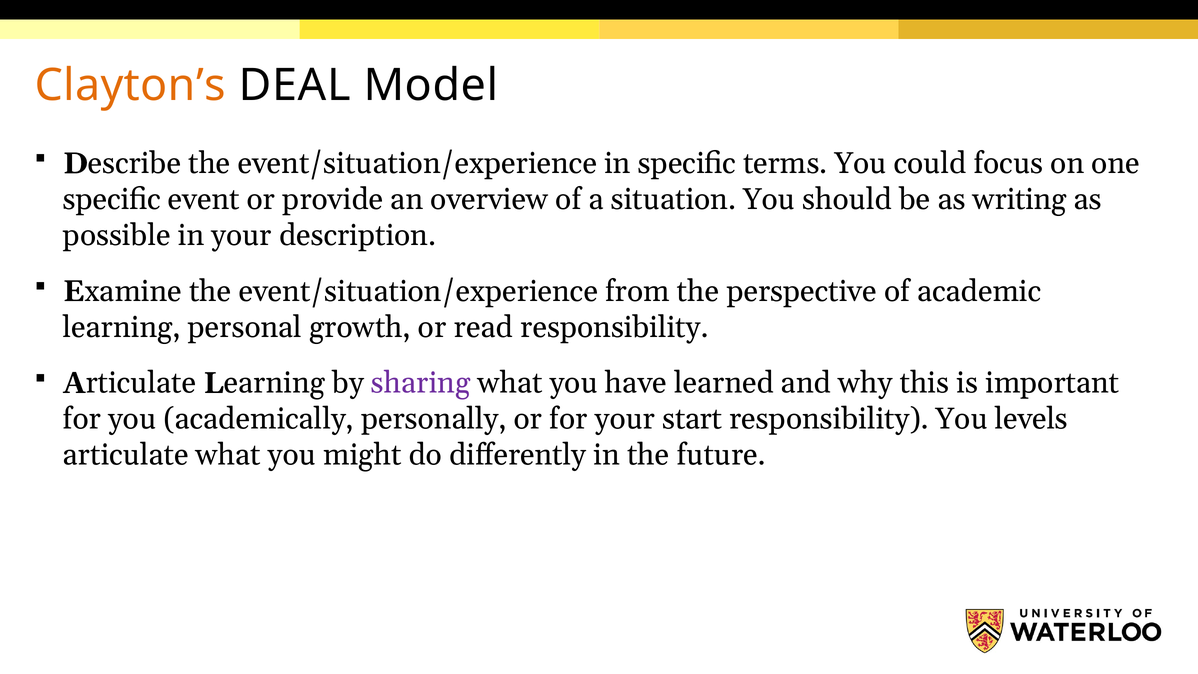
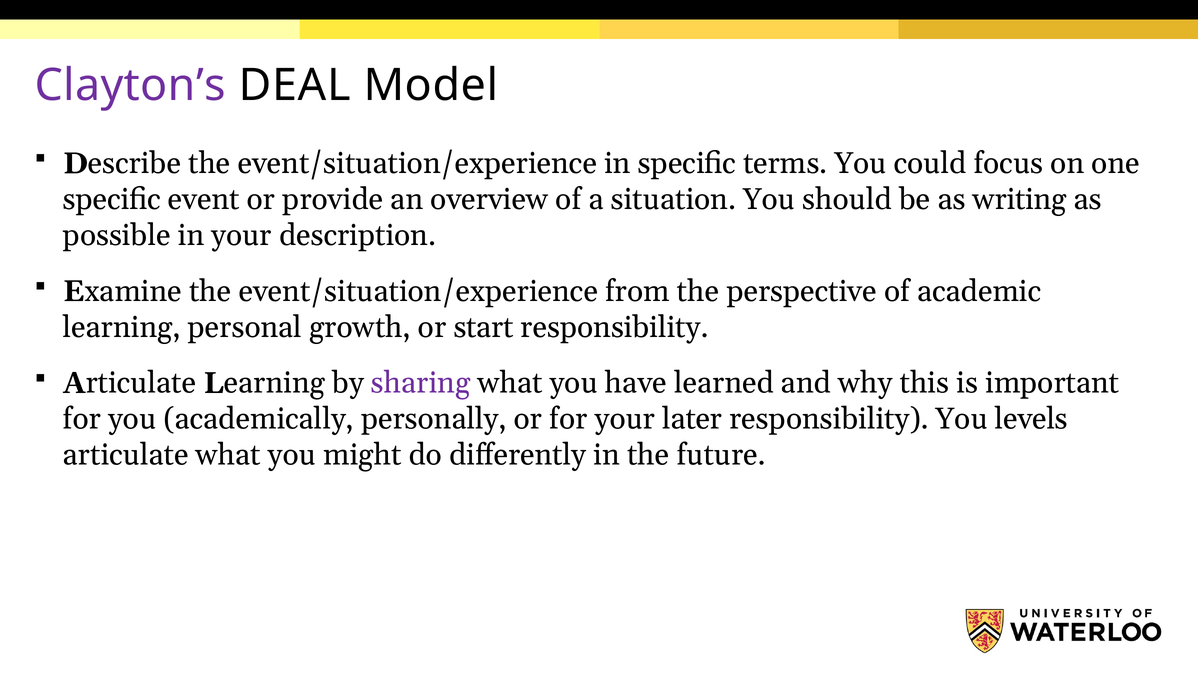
Clayton’s colour: orange -> purple
read: read -> start
start: start -> later
